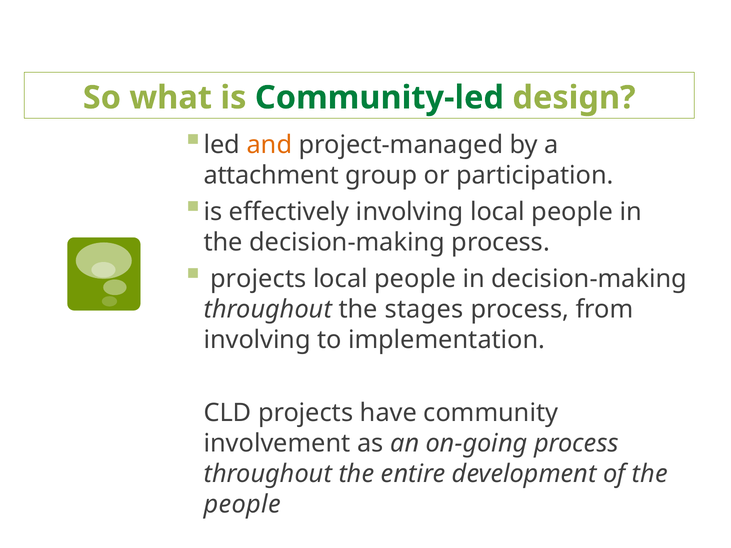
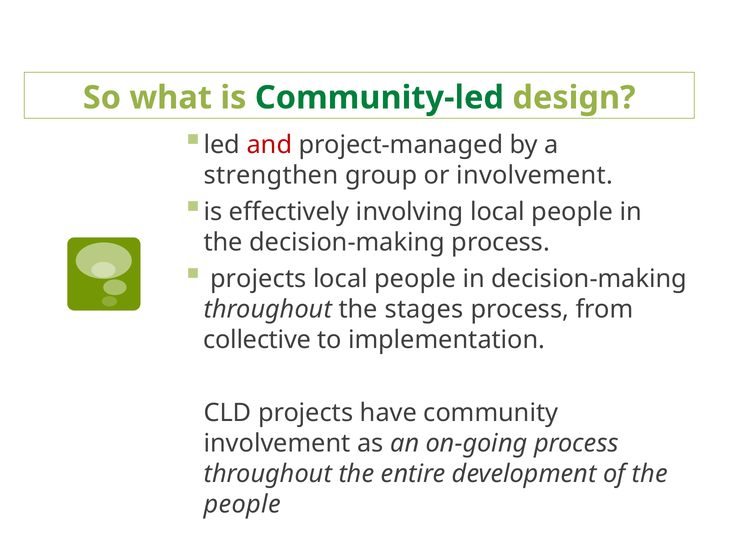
and colour: orange -> red
attachment: attachment -> strengthen
or participation: participation -> involvement
involving at (257, 340): involving -> collective
